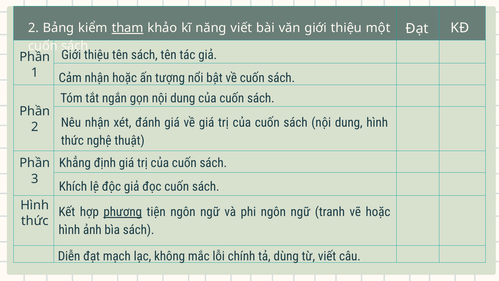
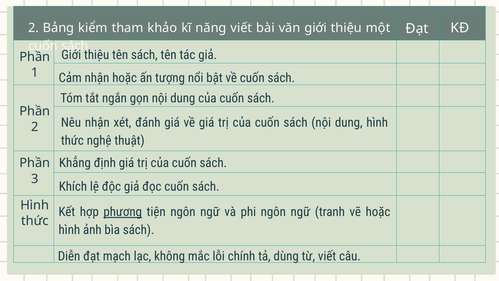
tham underline: present -> none
